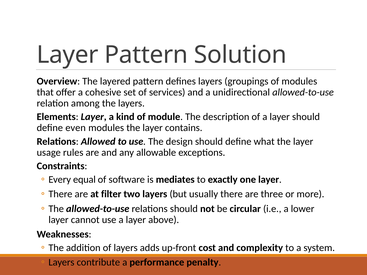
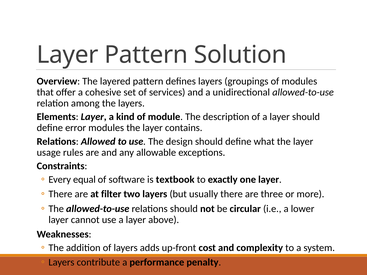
even: even -> error
mediates: mediates -> textbook
